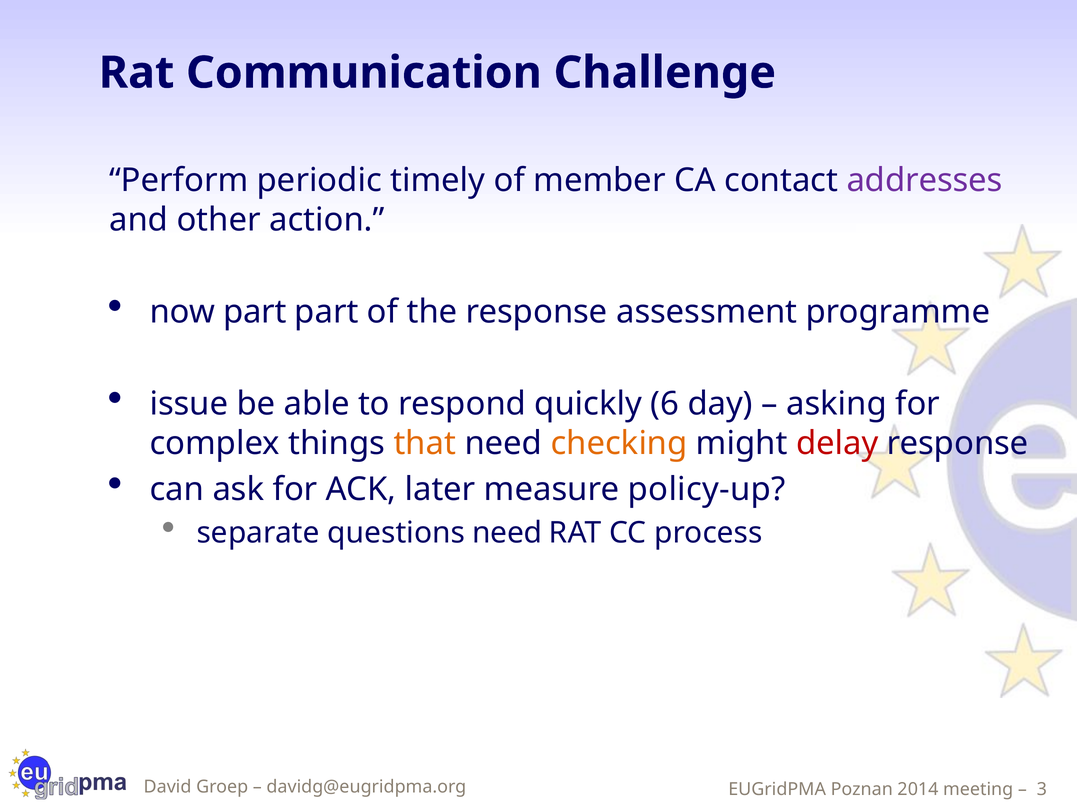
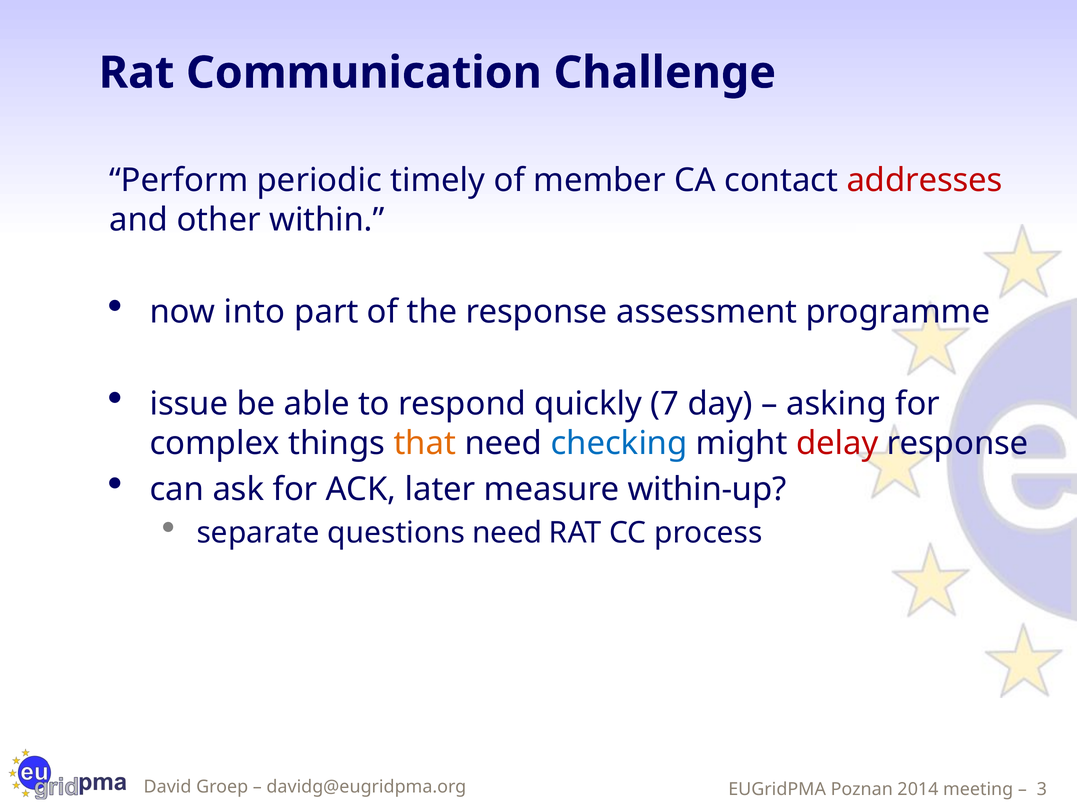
addresses colour: purple -> red
action: action -> within
now part: part -> into
6: 6 -> 7
checking colour: orange -> blue
policy-up: policy-up -> within-up
